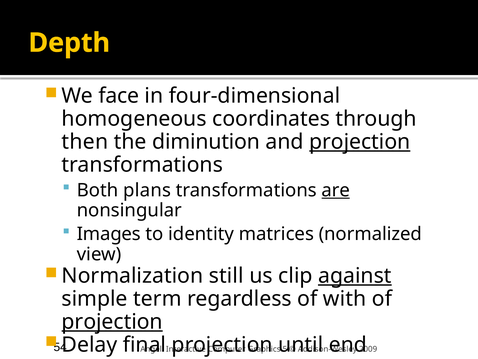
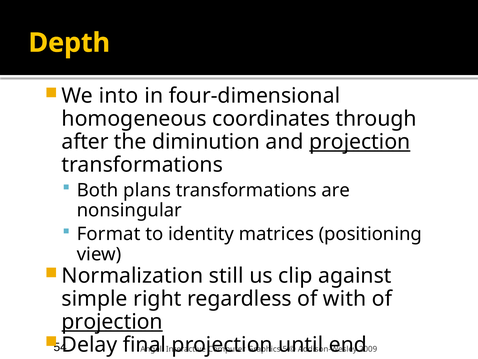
face: face -> into
then: then -> after
are underline: present -> none
Images: Images -> Format
normalized: normalized -> positioning
against underline: present -> none
term: term -> right
